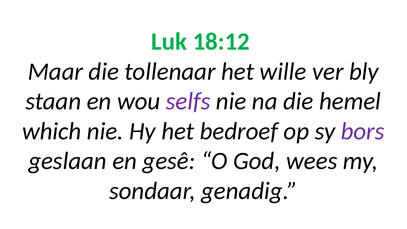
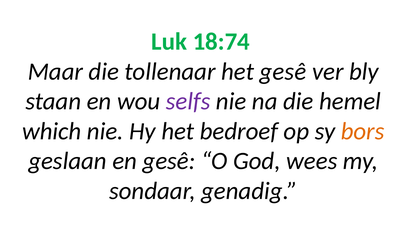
18:12: 18:12 -> 18:74
het wille: wille -> gesê
bors colour: purple -> orange
